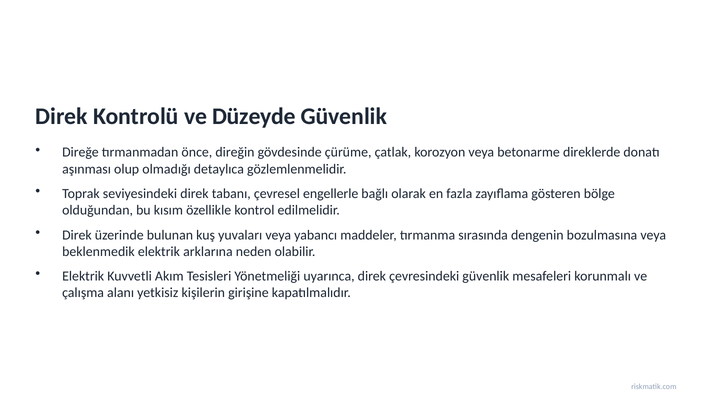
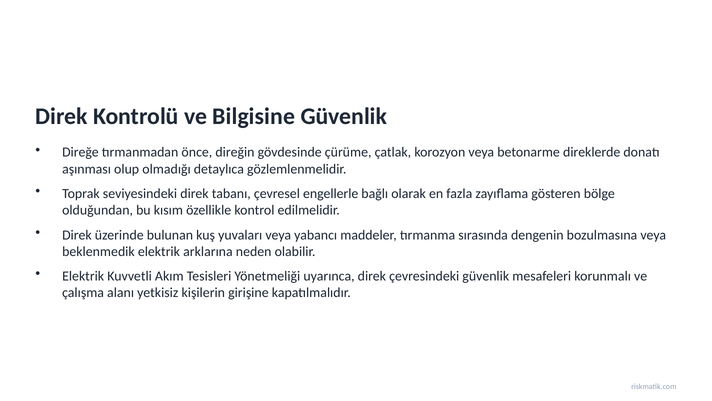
Düzeyde: Düzeyde -> Bilgisine
